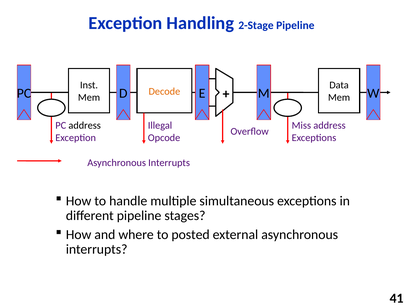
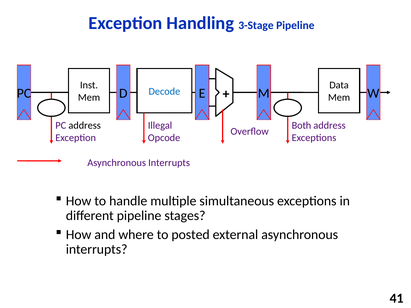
2-Stage: 2-Stage -> 3-Stage
Decode colour: orange -> blue
Miss: Miss -> Both
